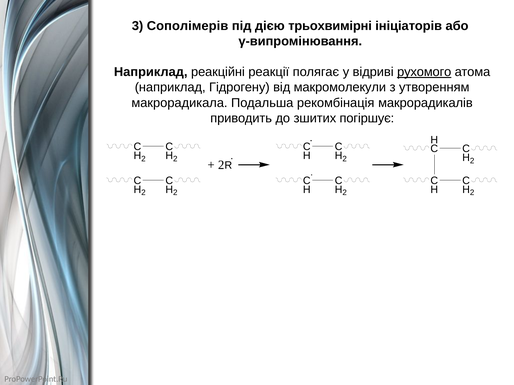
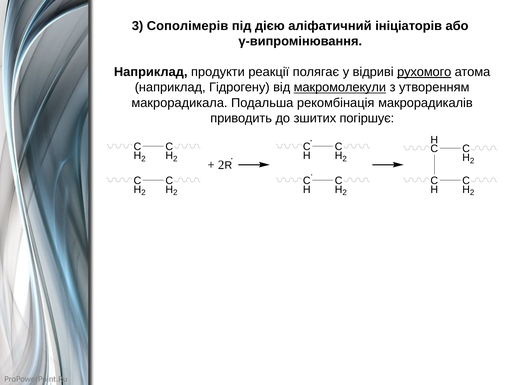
трьохвимірні: трьохвимірні -> аліфатичний
реакційні: реакційні -> продукти
макромолекули underline: none -> present
